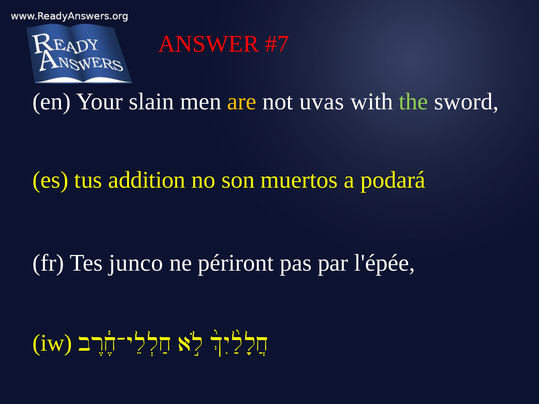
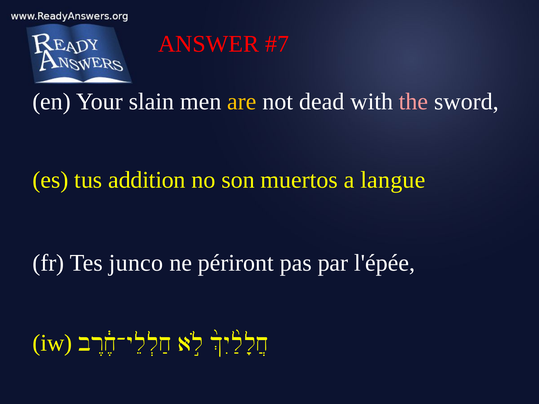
uvas: uvas -> dead
the colour: light green -> pink
podará: podará -> langue
